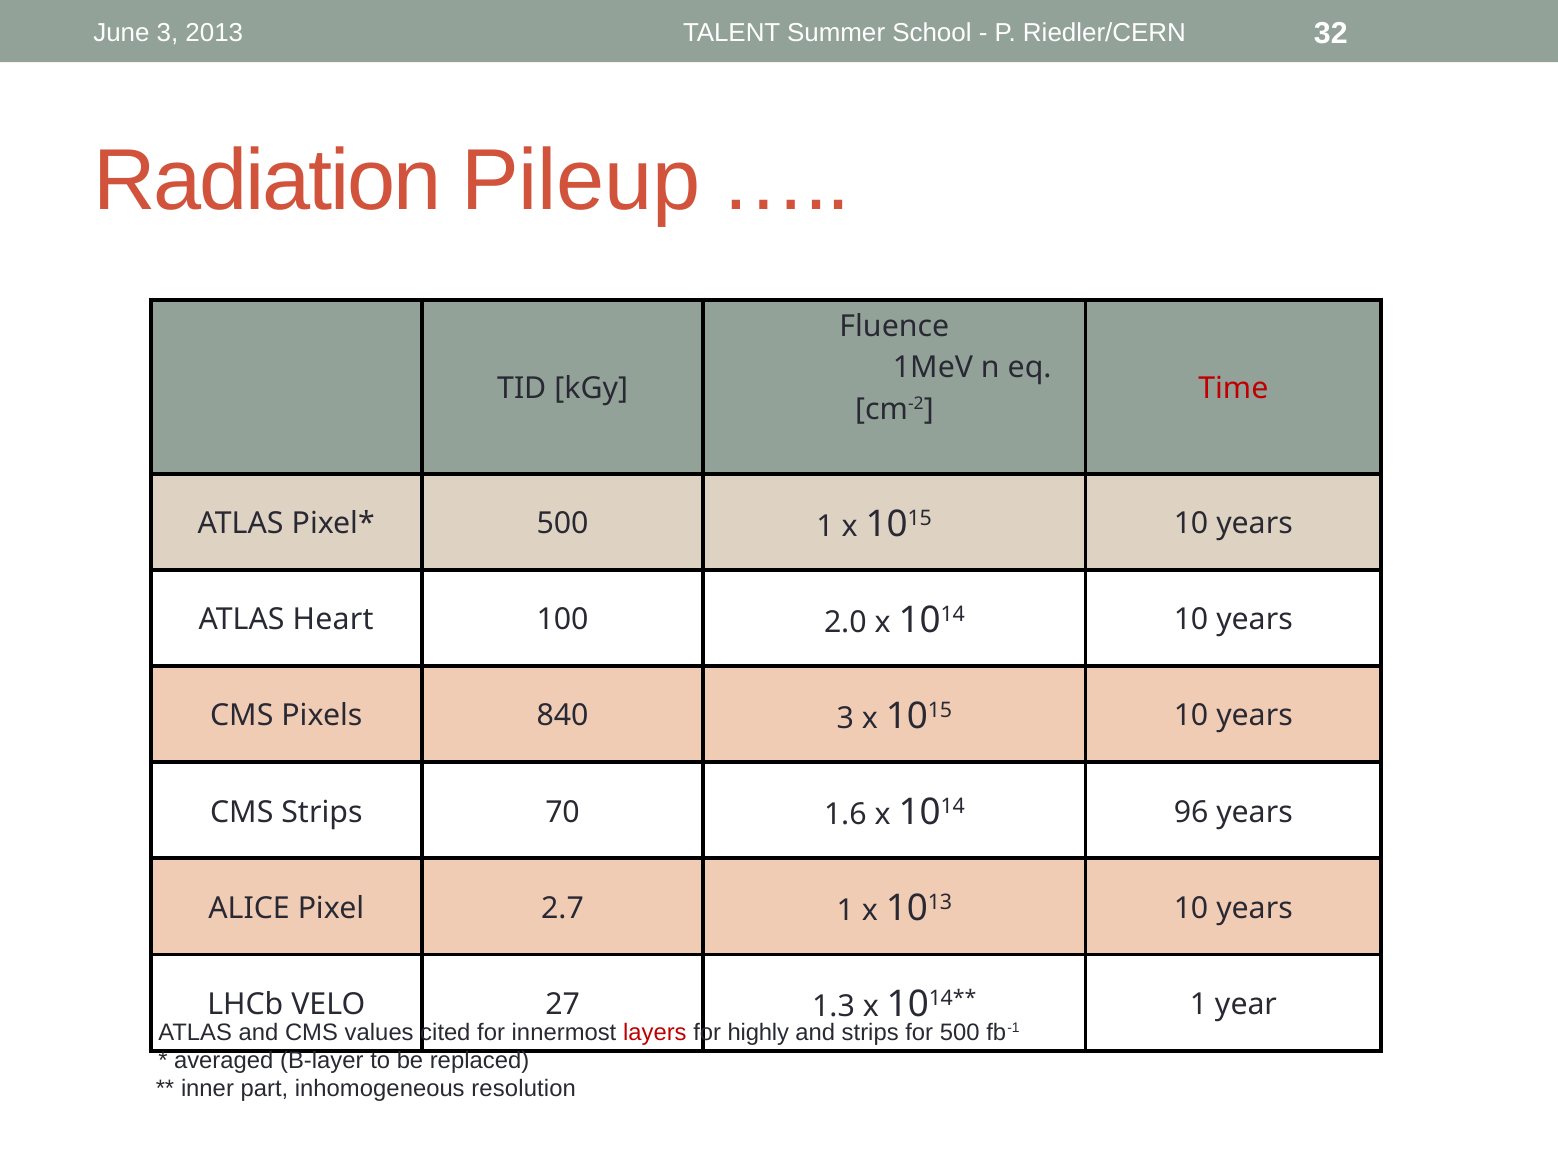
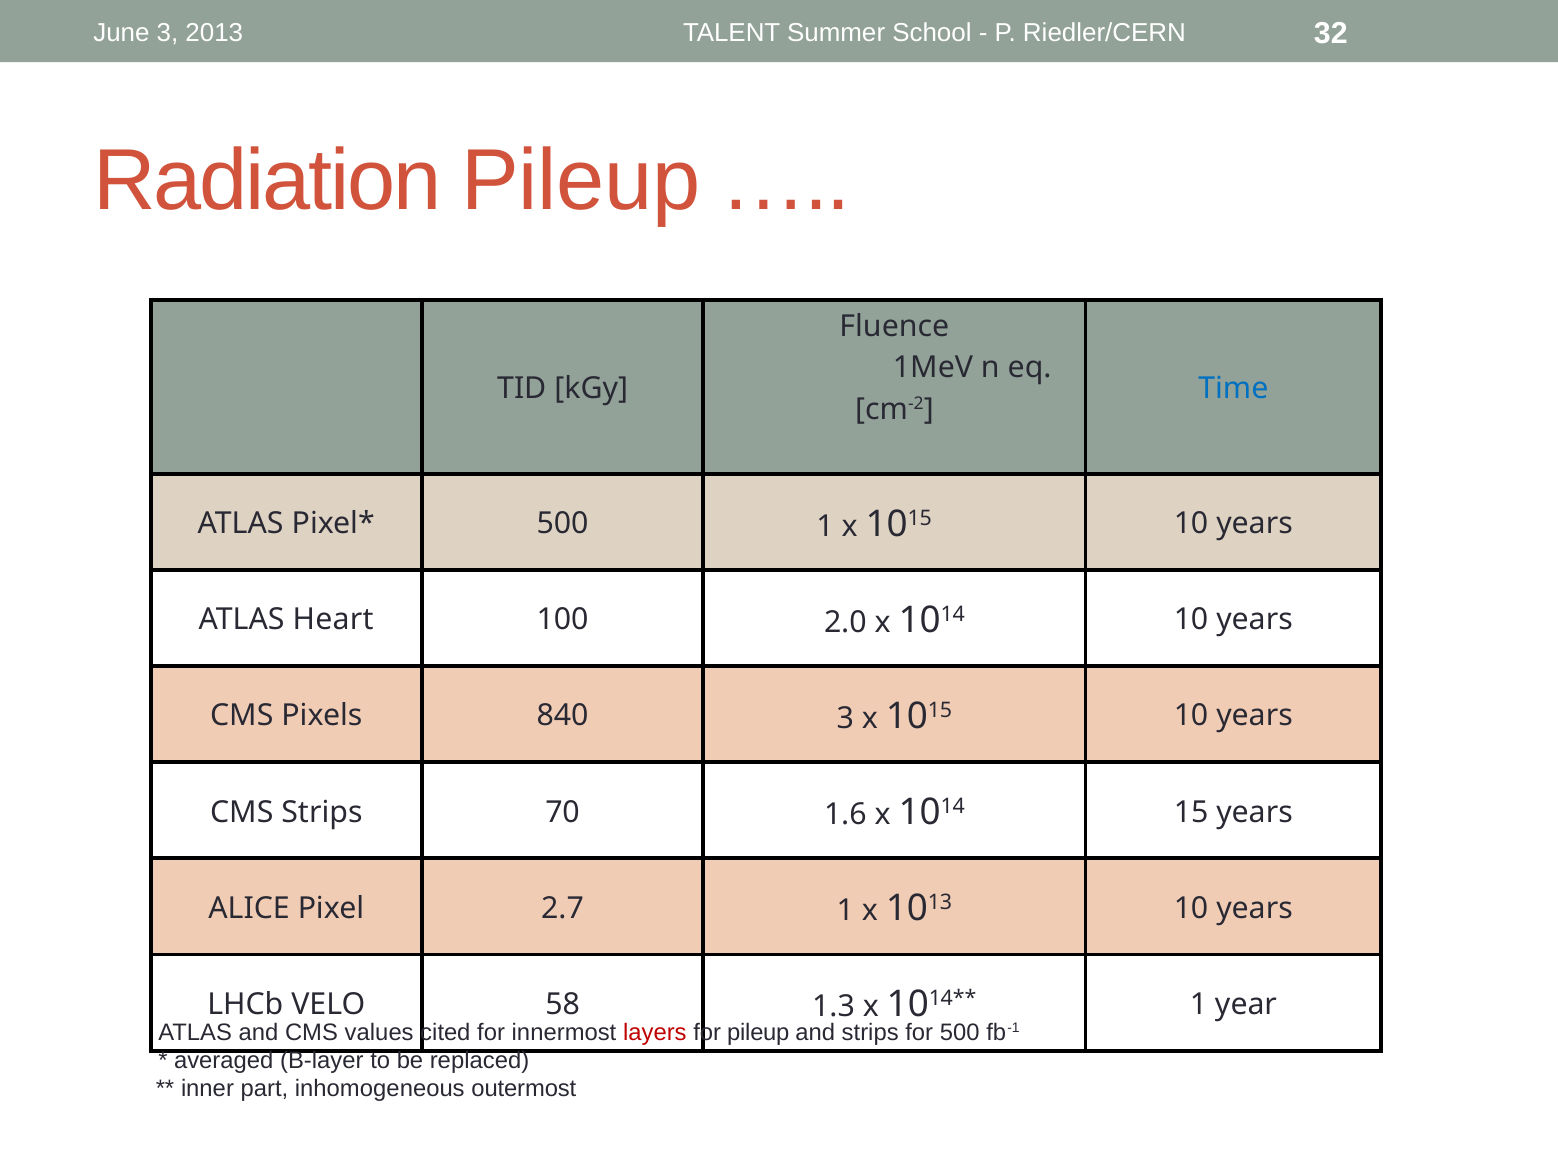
Time colour: red -> blue
96: 96 -> 15
27: 27 -> 58
for highly: highly -> pileup
resolution: resolution -> outermost
